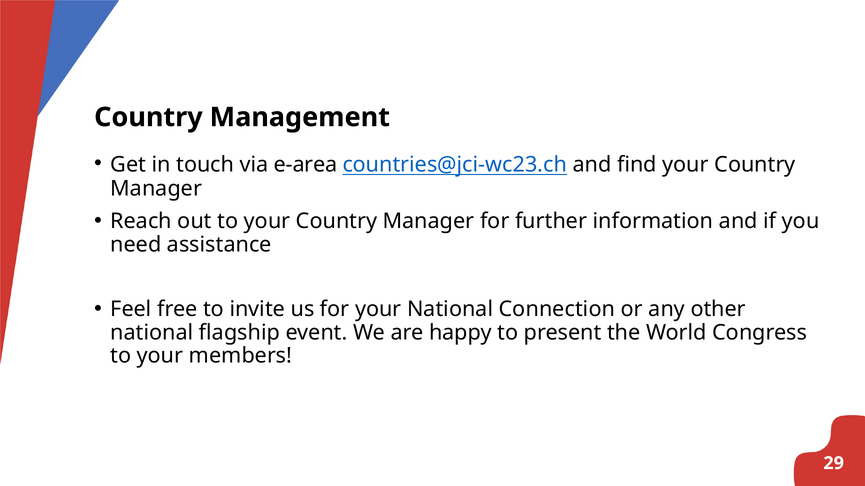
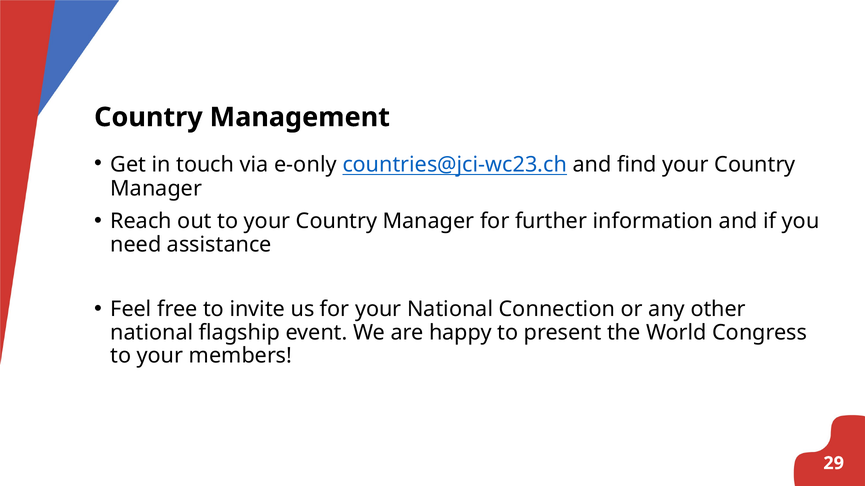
e-area: e-area -> e-only
